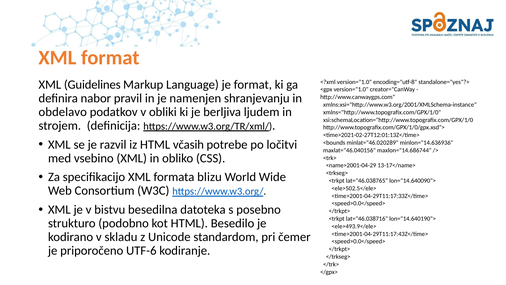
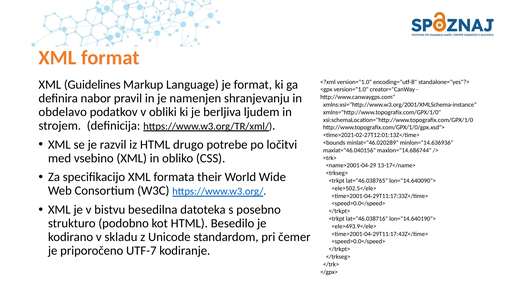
včasih: včasih -> drugo
blizu: blizu -> their
UTF-6: UTF-6 -> UTF-7
